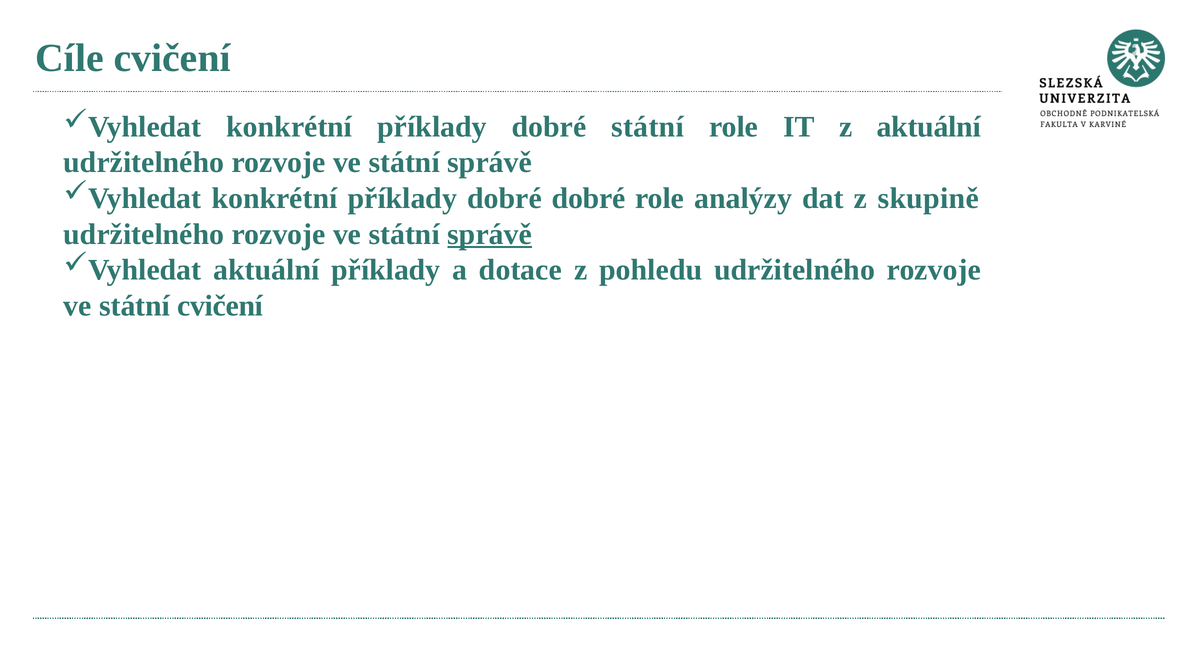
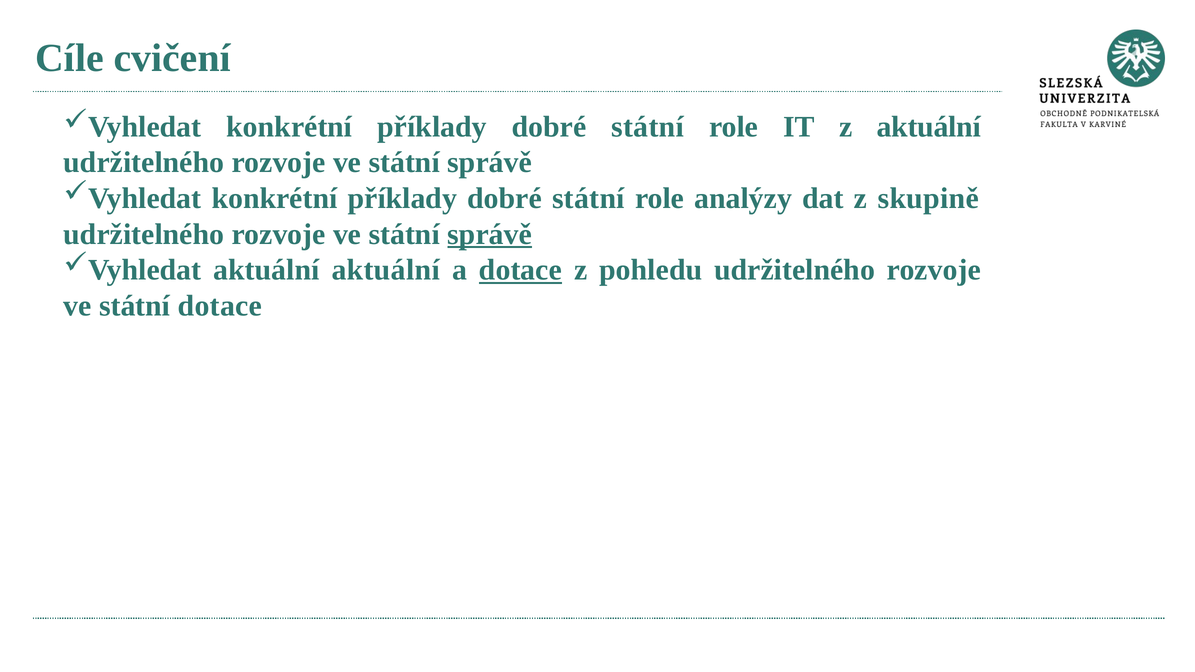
dobré at (589, 198): dobré -> státní
aktuální příklady: příklady -> aktuální
dotace at (520, 270) underline: none -> present
státní cvičení: cvičení -> dotace
